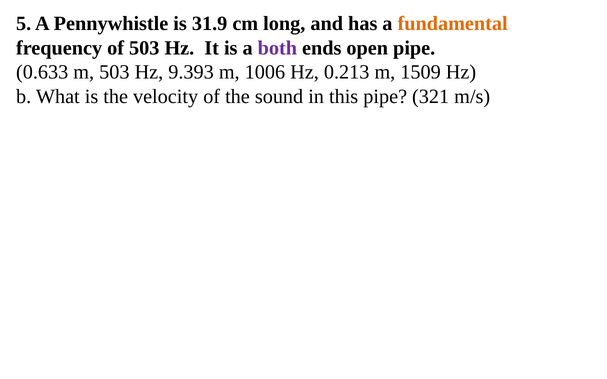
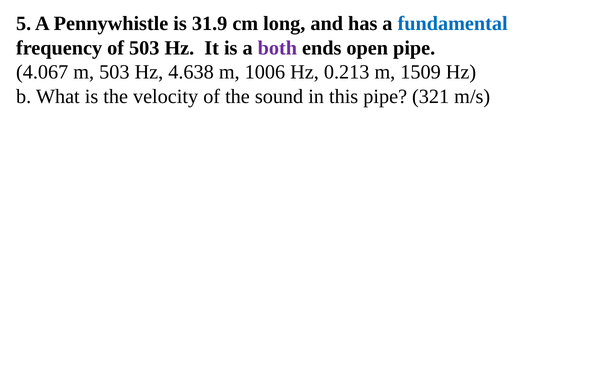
fundamental colour: orange -> blue
0.633: 0.633 -> 4.067
9.393: 9.393 -> 4.638
